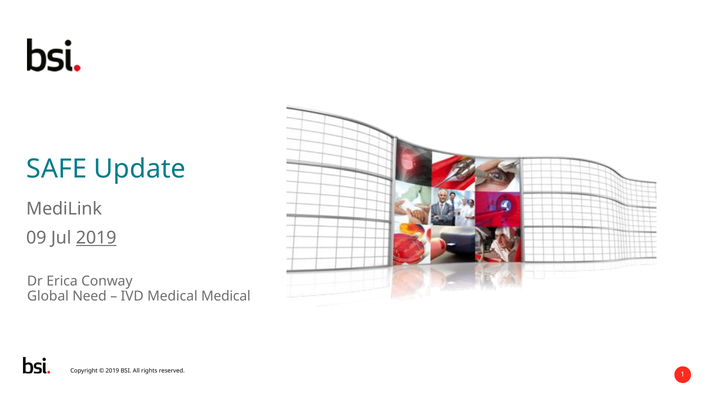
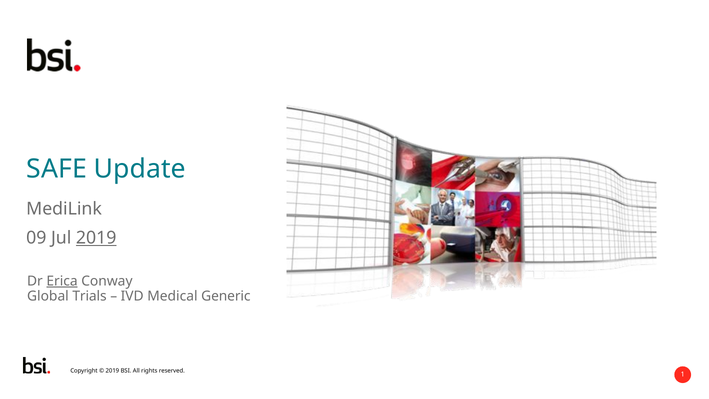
Erica underline: none -> present
Need: Need -> Trials
Medical Medical: Medical -> Generic
